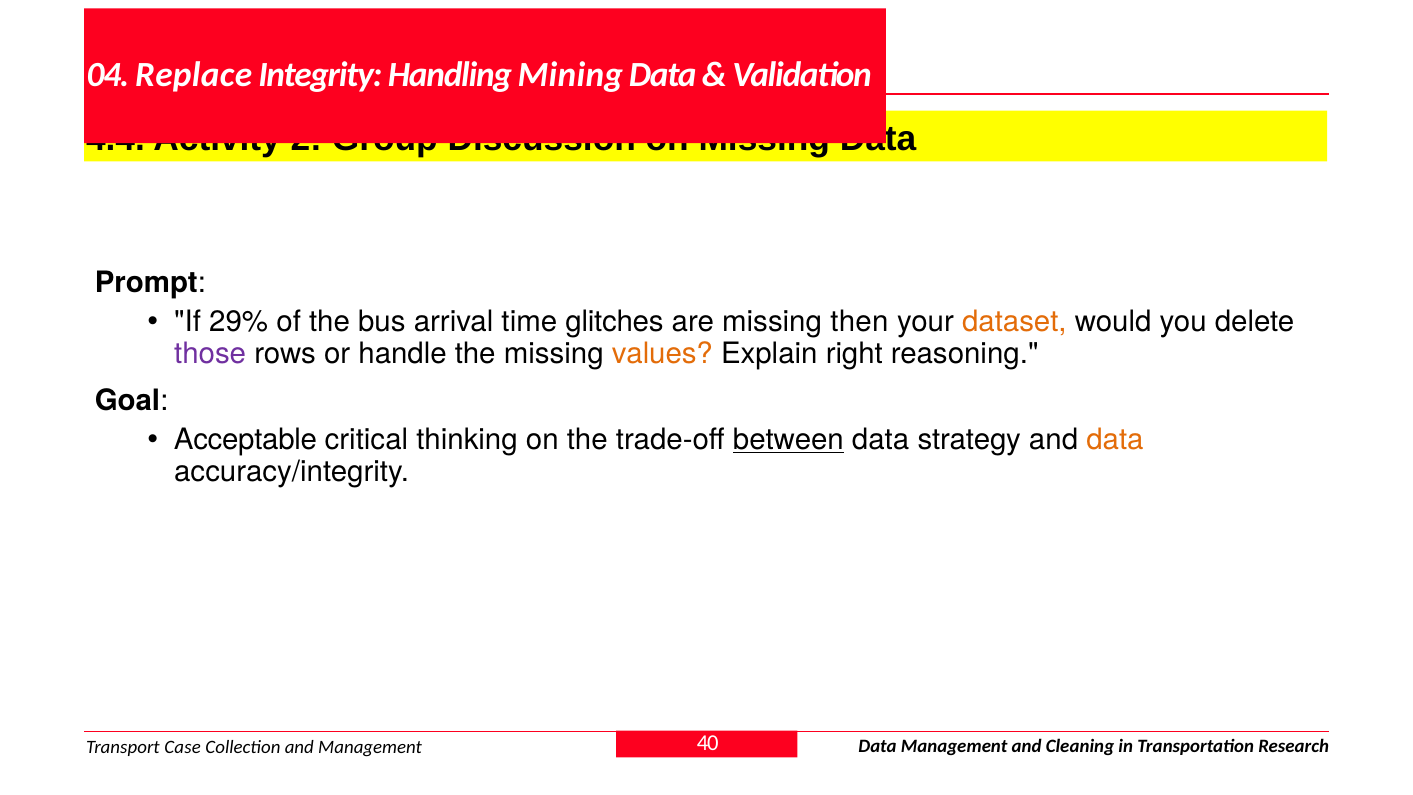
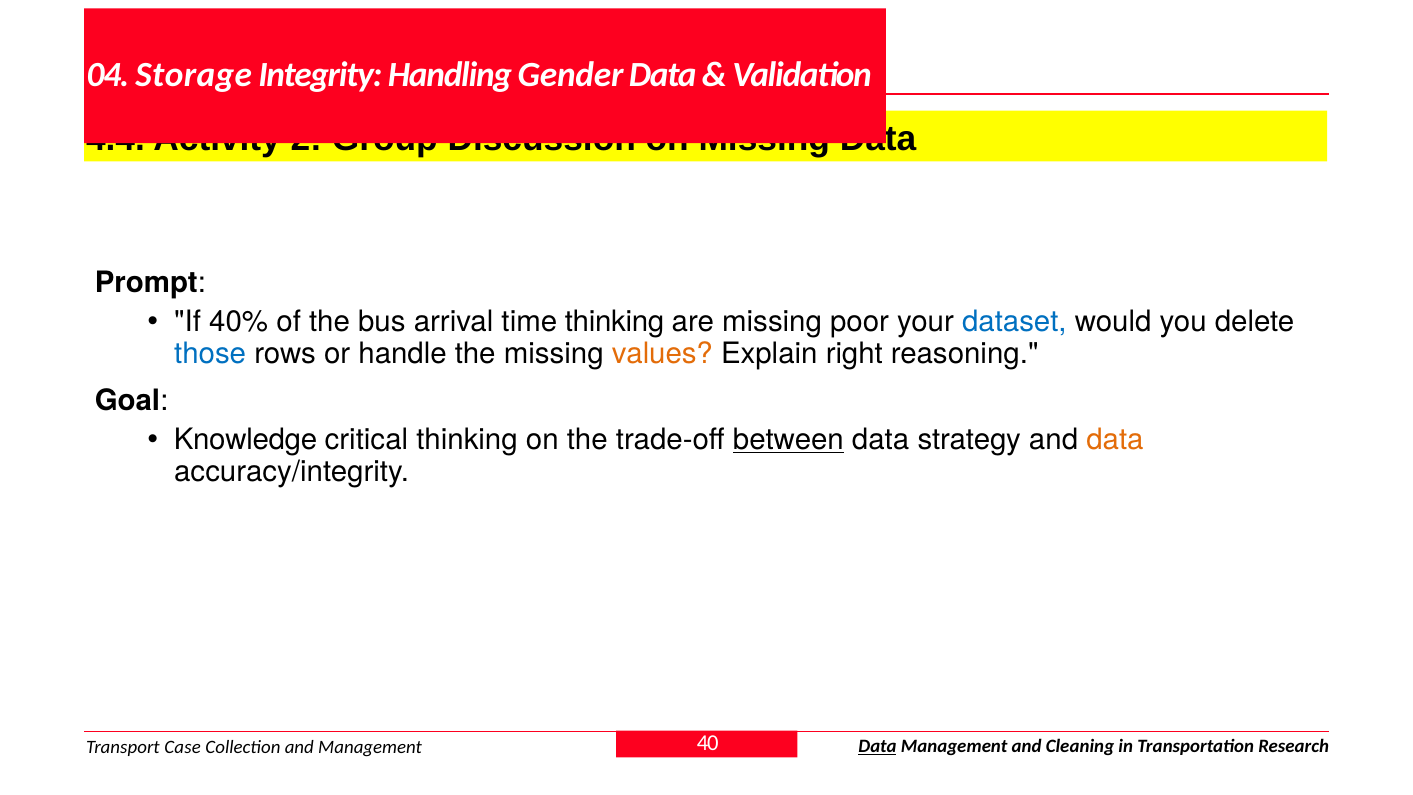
Replace: Replace -> Storage
Mining: Mining -> Gender
29%: 29% -> 40%
time glitches: glitches -> thinking
then: then -> poor
dataset colour: orange -> blue
those colour: purple -> blue
Acceptable: Acceptable -> Knowledge
Data at (877, 746) underline: none -> present
